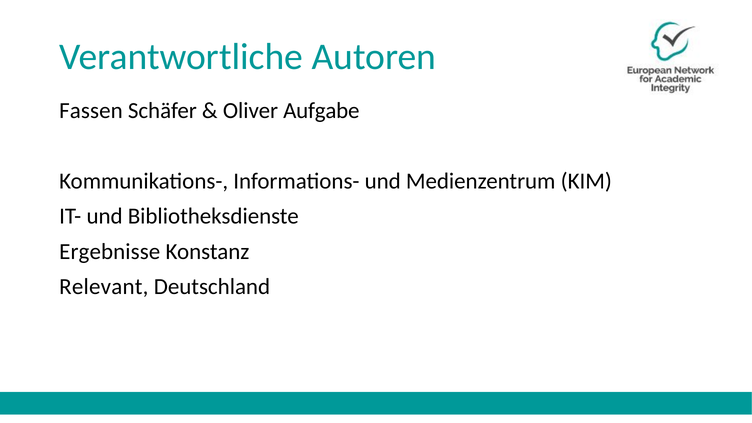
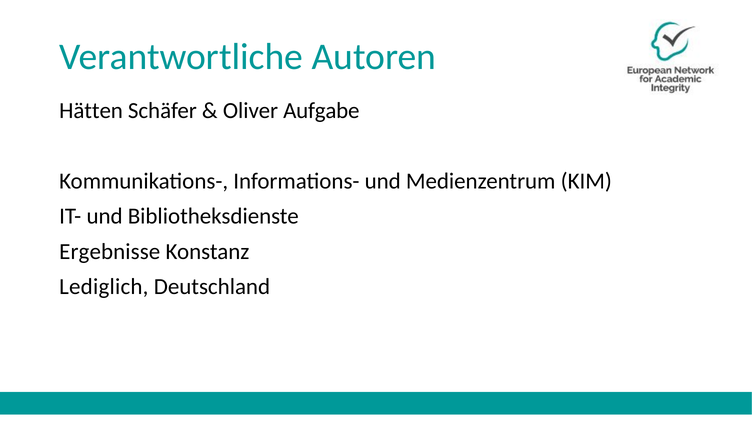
Fassen: Fassen -> Hätten
Relevant: Relevant -> Lediglich
